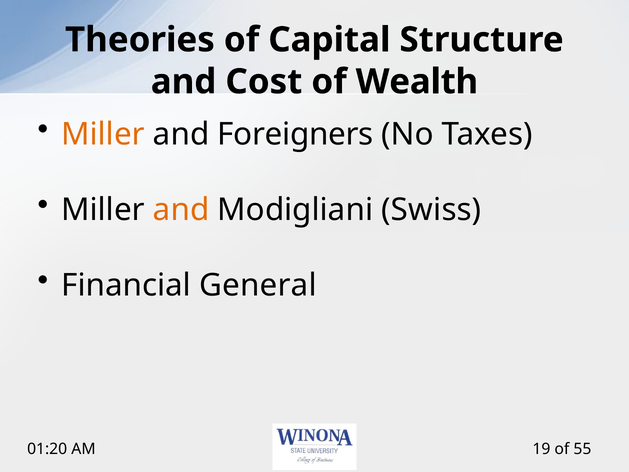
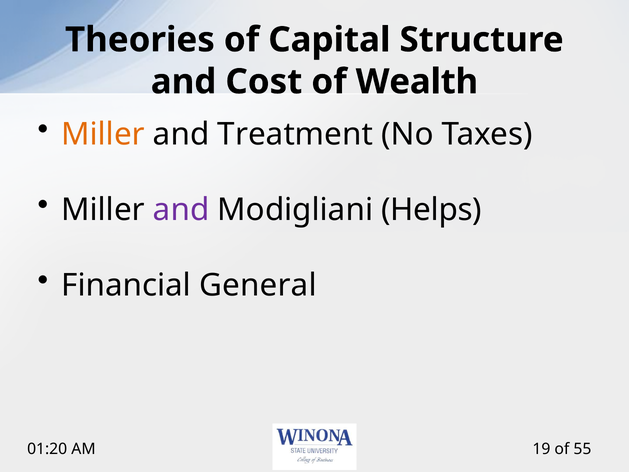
Foreigners: Foreigners -> Treatment
and at (181, 210) colour: orange -> purple
Swiss: Swiss -> Helps
